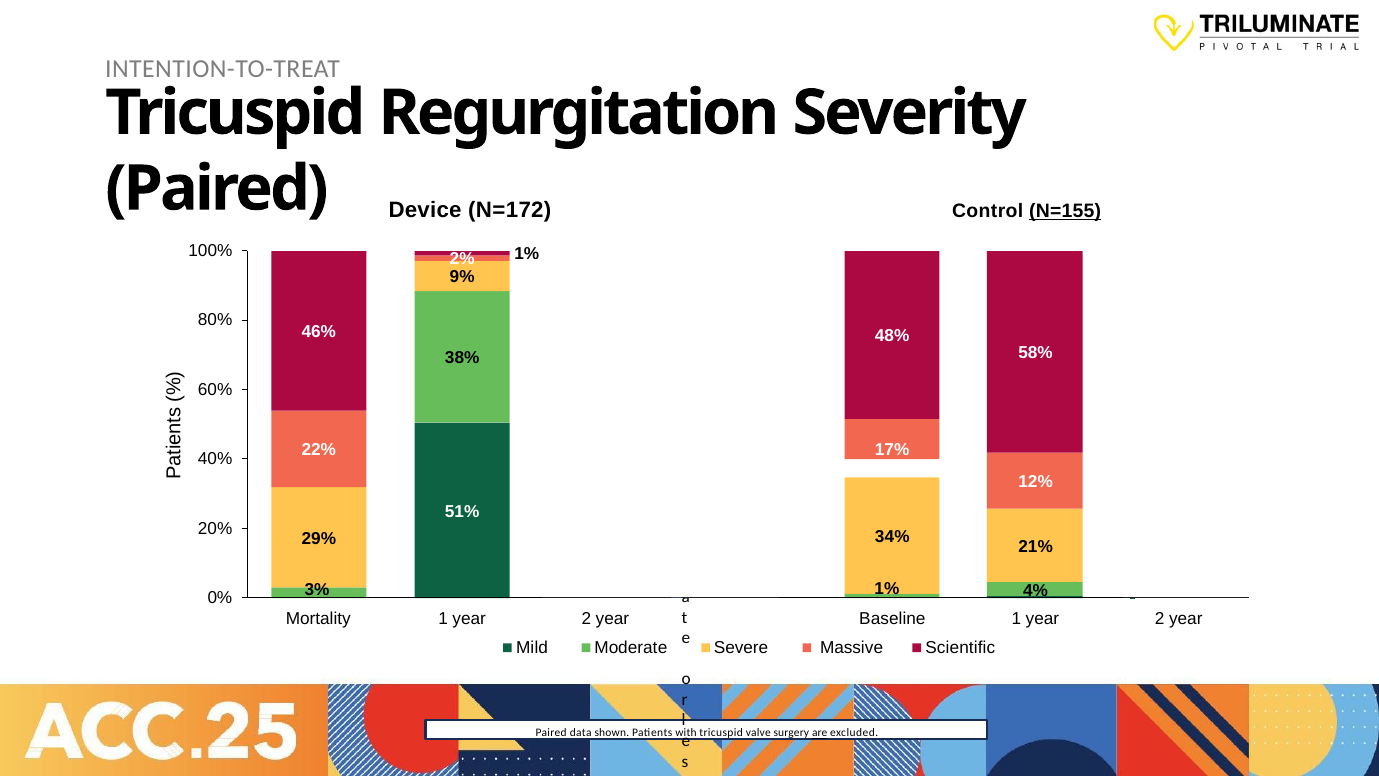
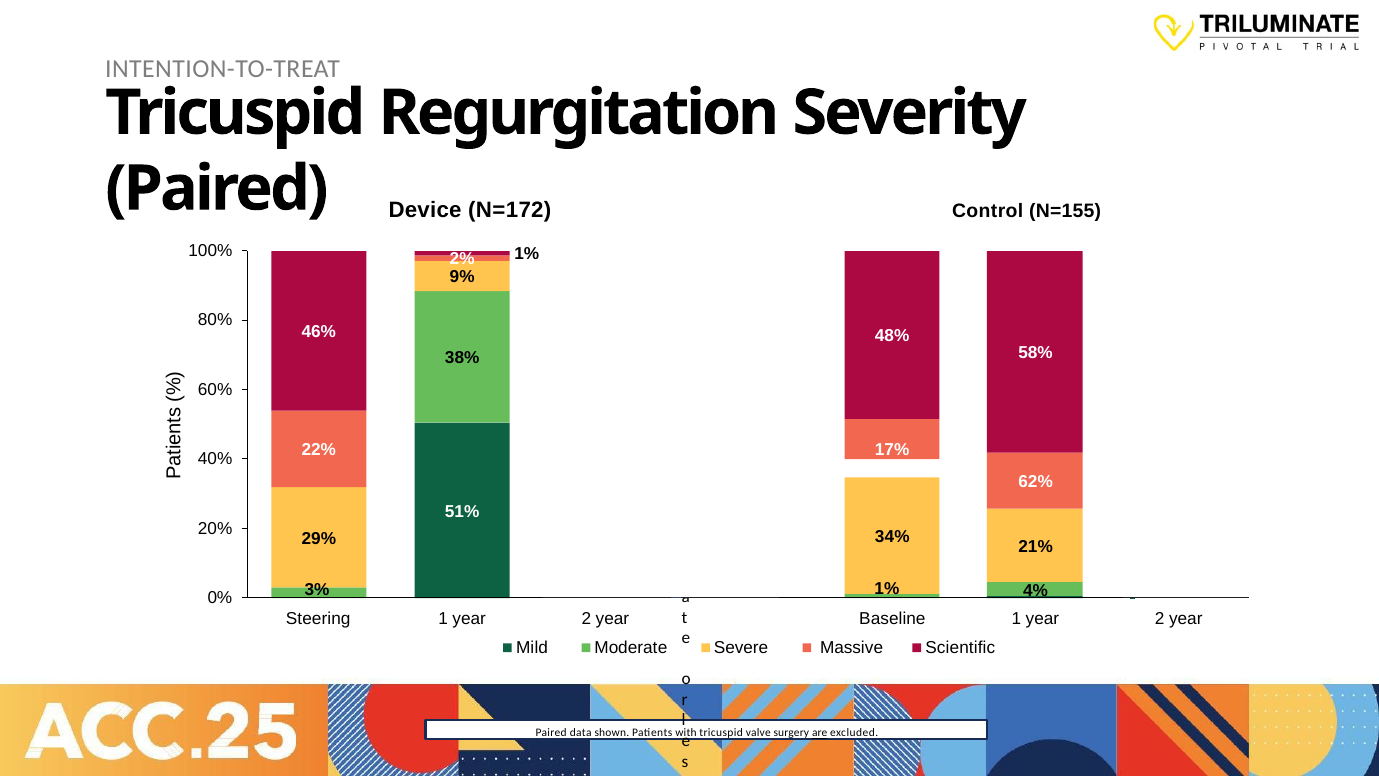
N=155 underline: present -> none
12%: 12% -> 62%
Mortality: Mortality -> Steering
